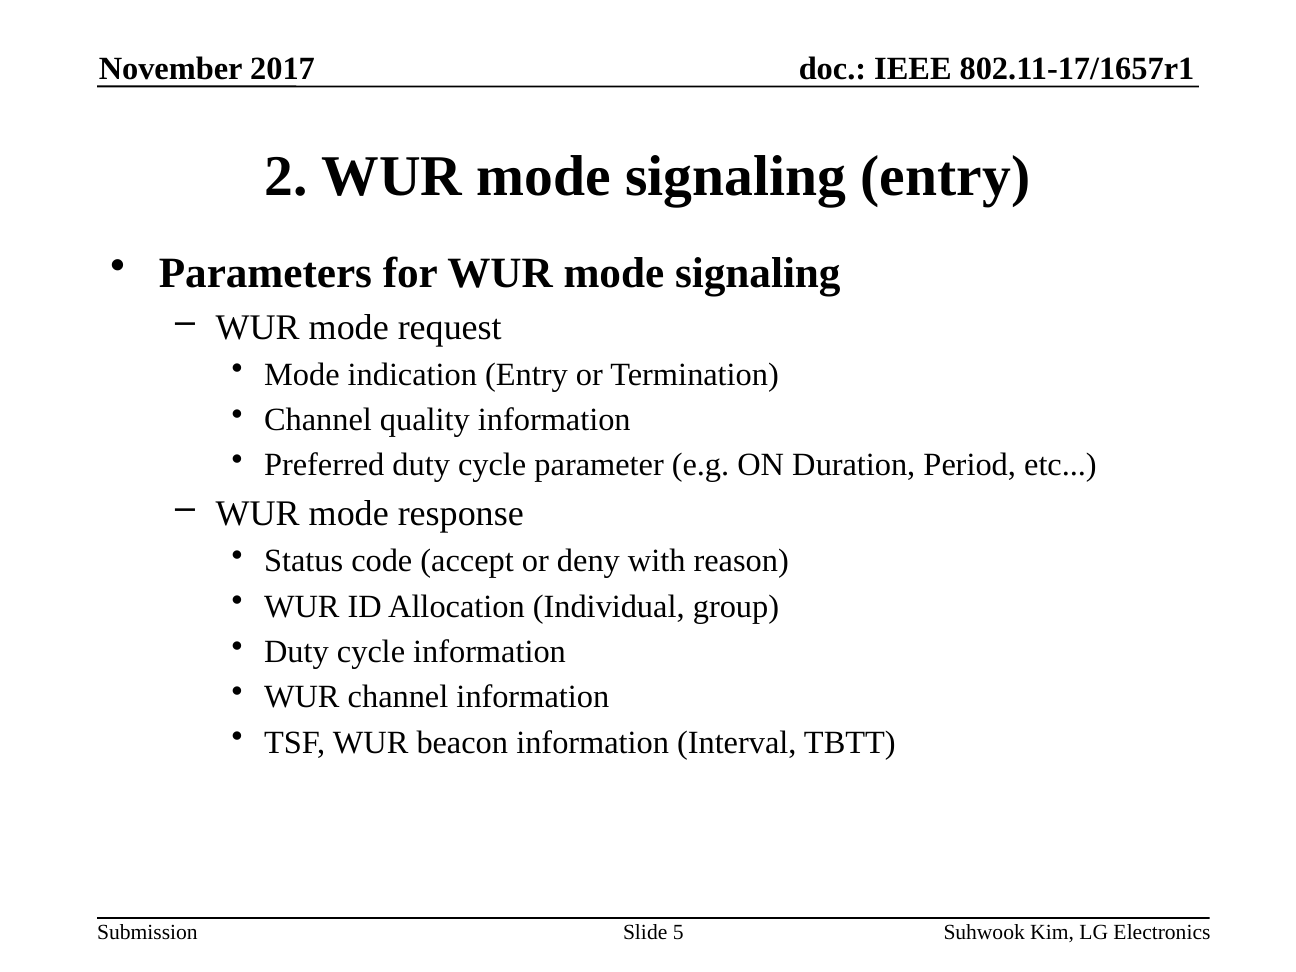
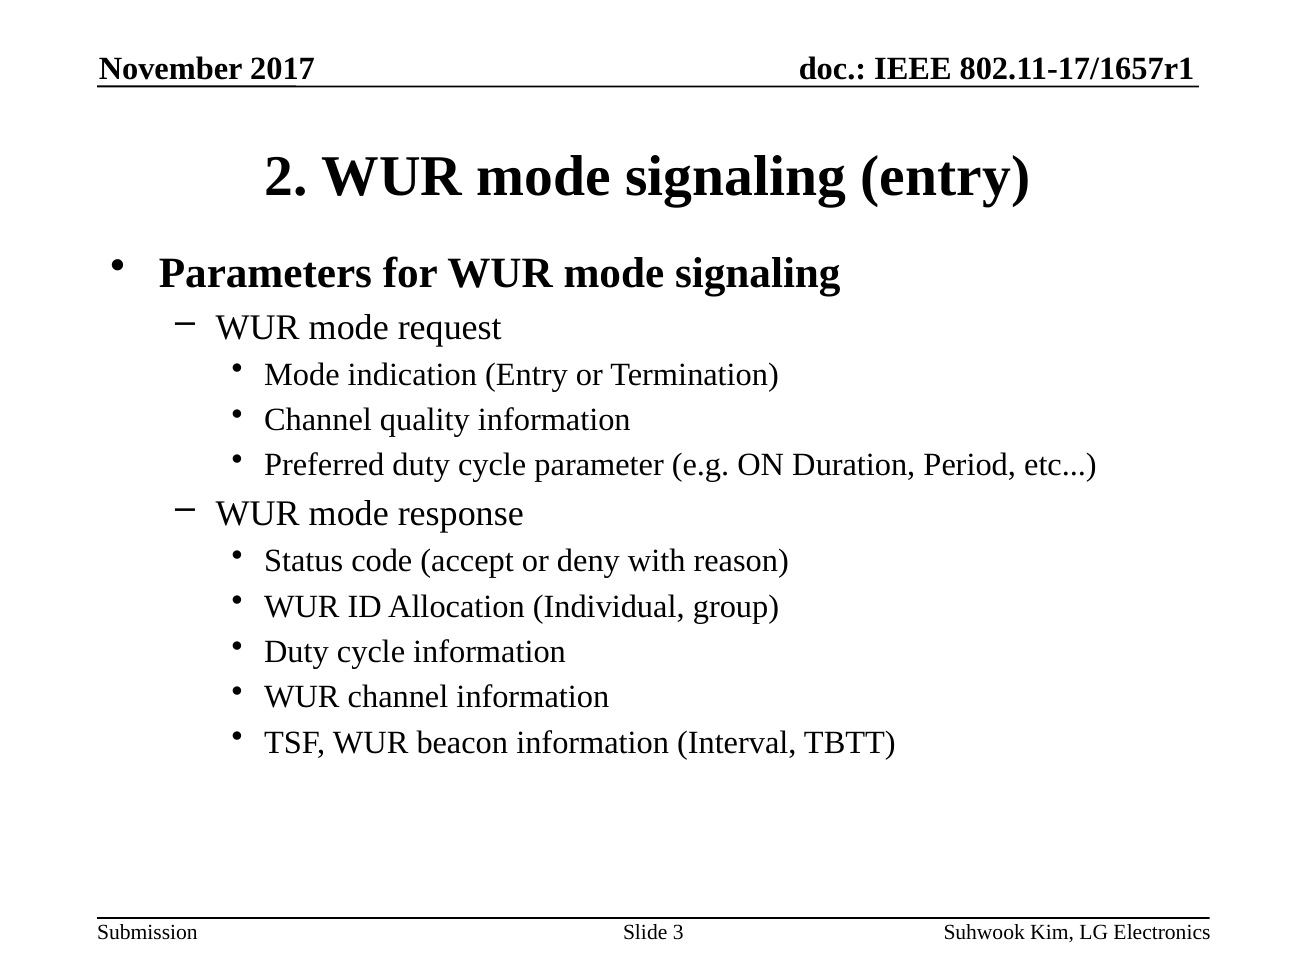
5: 5 -> 3
